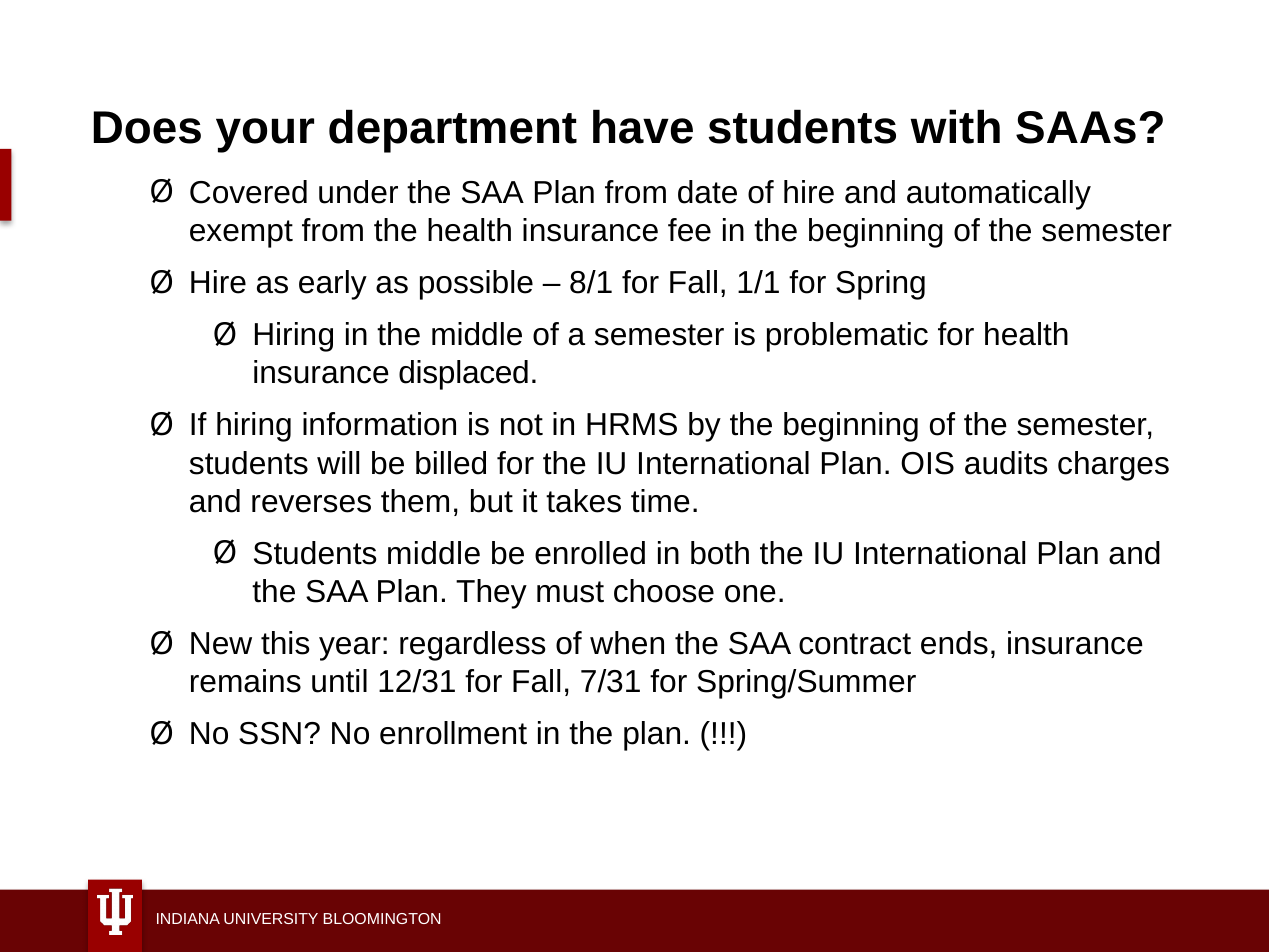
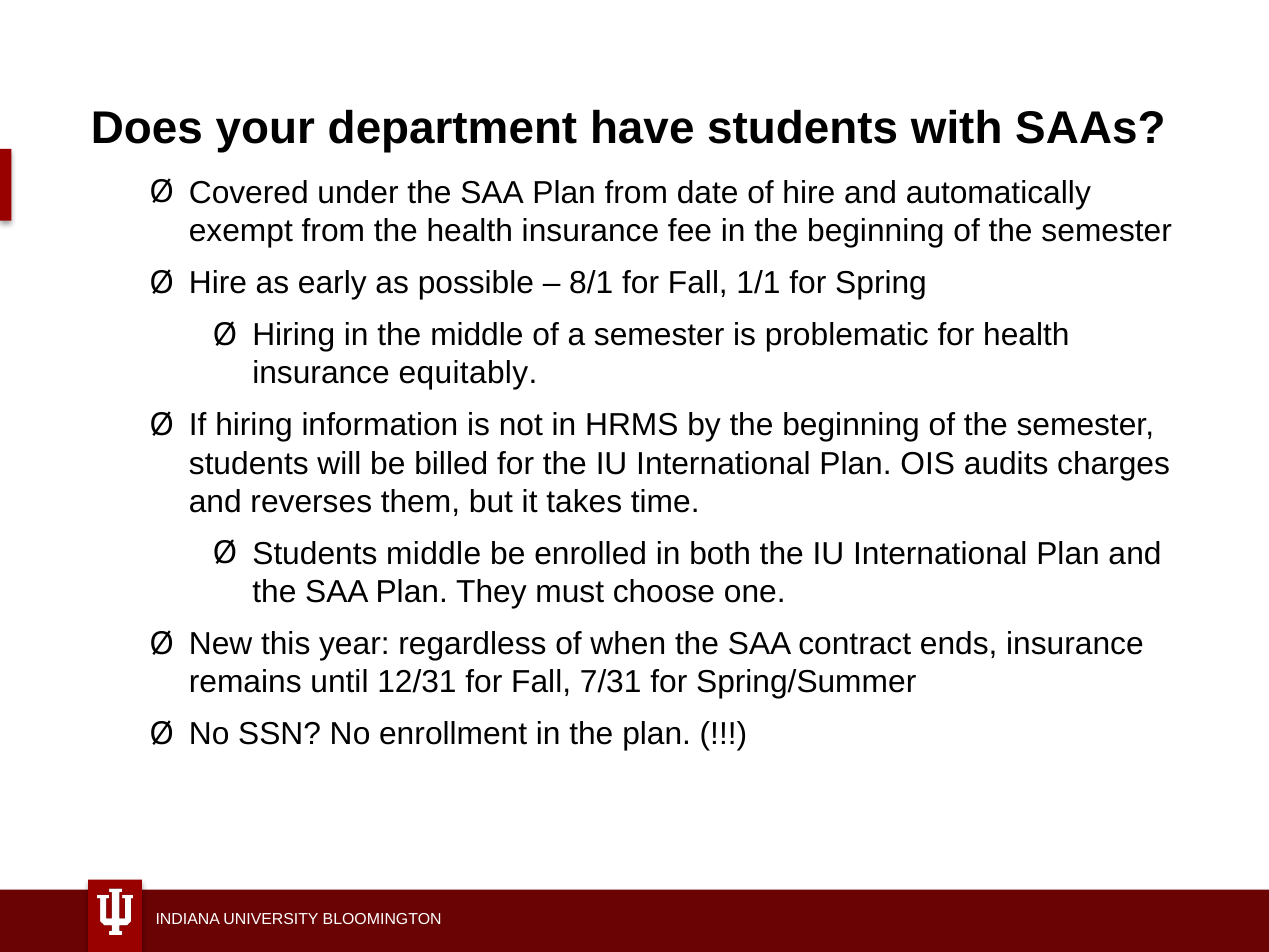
displaced: displaced -> equitably
